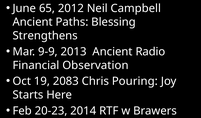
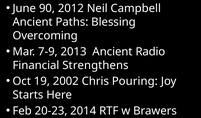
65: 65 -> 90
Strengthens: Strengthens -> Overcoming
9-9: 9-9 -> 7-9
Observation: Observation -> Strengthens
2083: 2083 -> 2002
